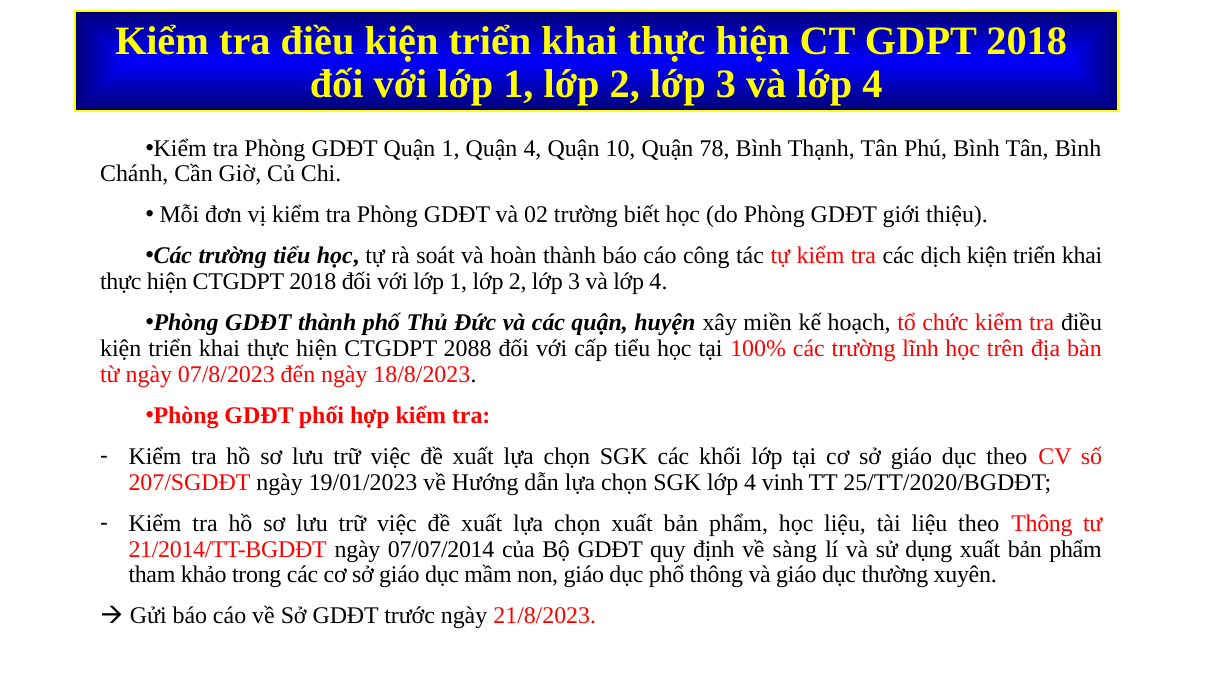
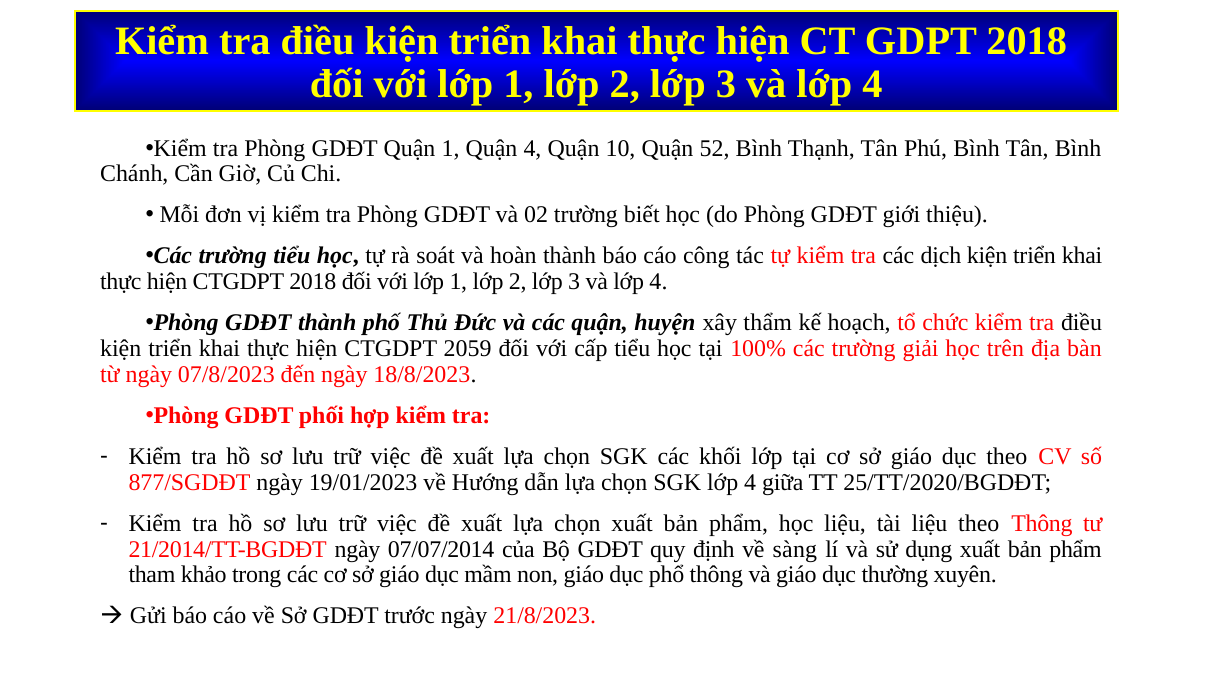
78: 78 -> 52
miền: miền -> thẩm
2088: 2088 -> 2059
lĩnh: lĩnh -> giải
207/SGDĐT: 207/SGDĐT -> 877/SGDĐT
vinh: vinh -> giữa
